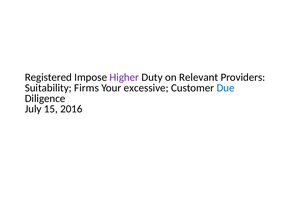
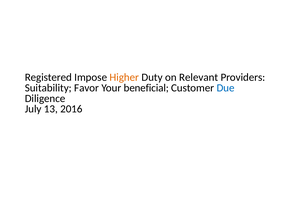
Higher colour: purple -> orange
Firms: Firms -> Favor
excessive: excessive -> beneficial
15: 15 -> 13
